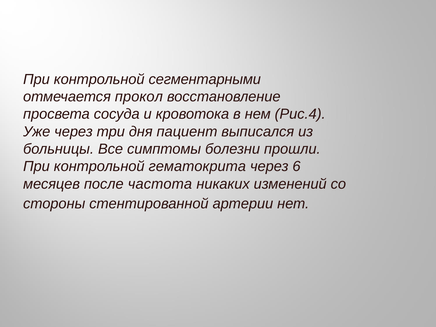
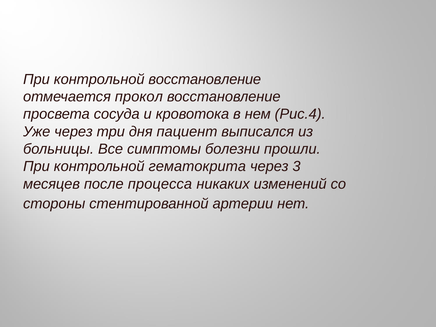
контрольной сегментарными: сегментарными -> восстановление
6: 6 -> 3
частота: частота -> процесса
